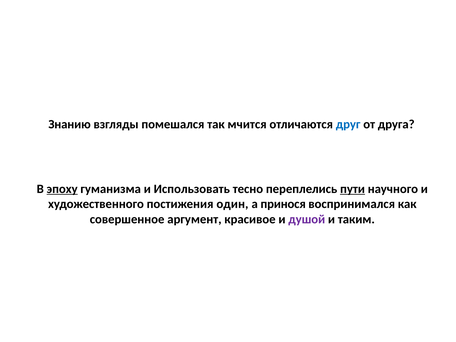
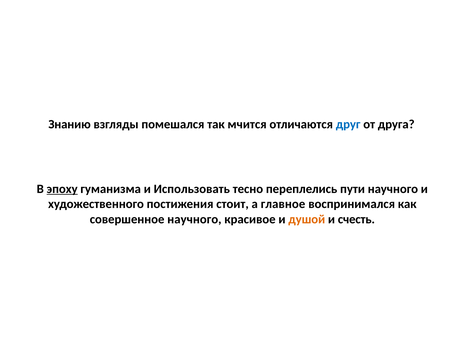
пути underline: present -> none
один: один -> стоит
принося: принося -> главное
совершенное аргумент: аргумент -> научного
душой colour: purple -> orange
таким: таким -> счесть
